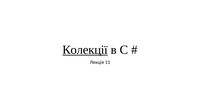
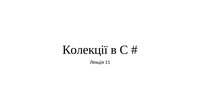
Колекції underline: present -> none
